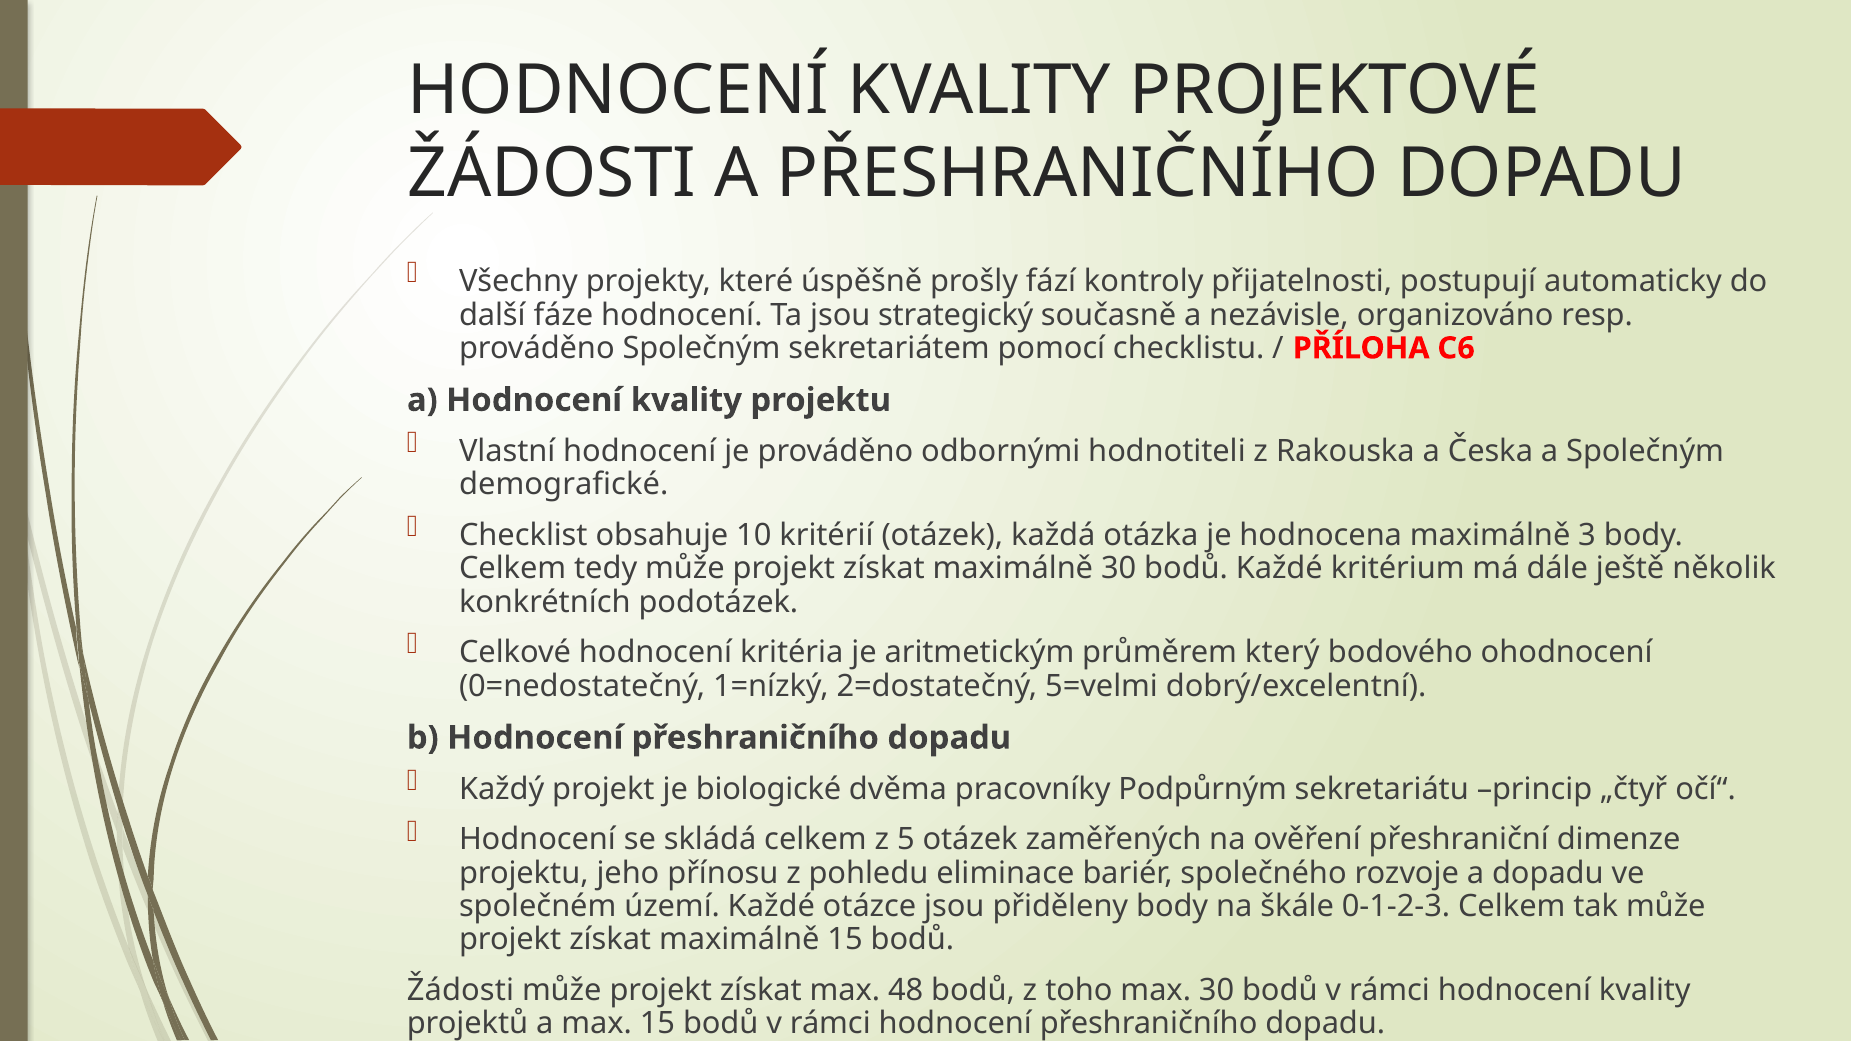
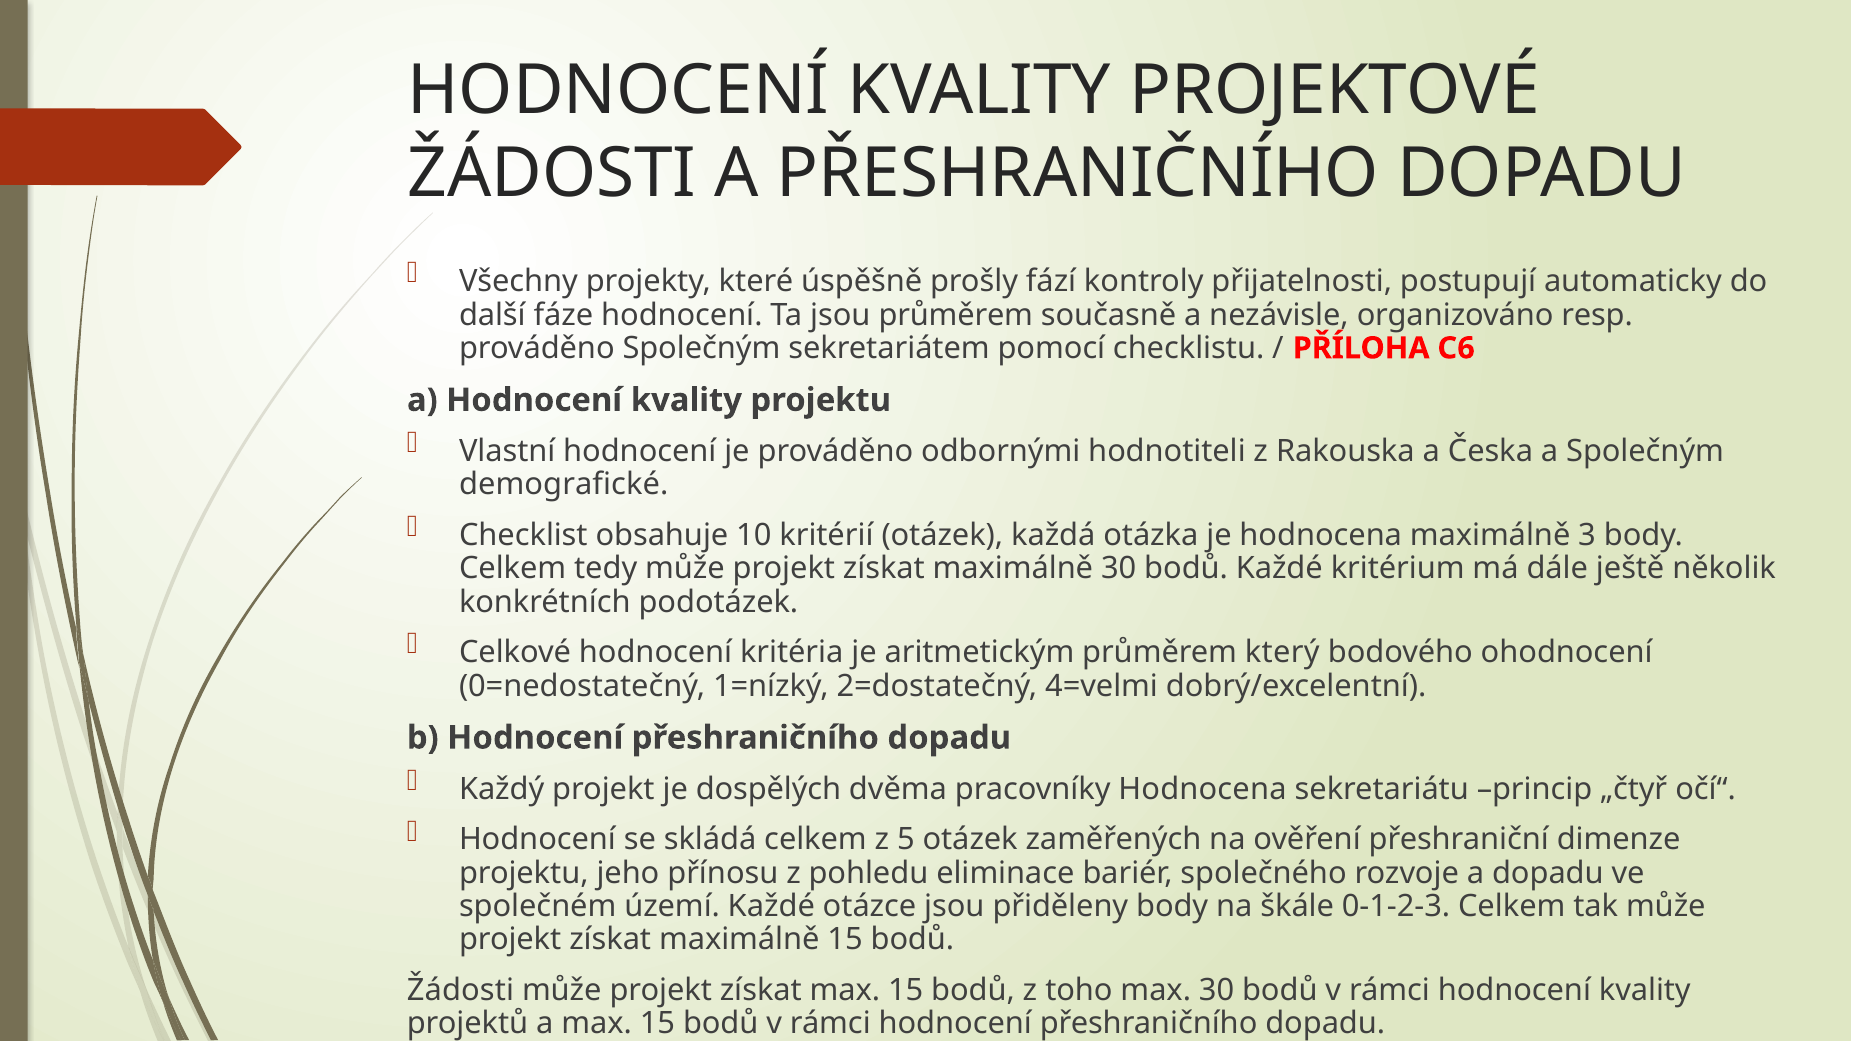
jsou strategický: strategický -> průměrem
5=velmi: 5=velmi -> 4=velmi
biologické: biologické -> dospělých
pracovníky Podpůrným: Podpůrným -> Hodnocena
získat max 48: 48 -> 15
